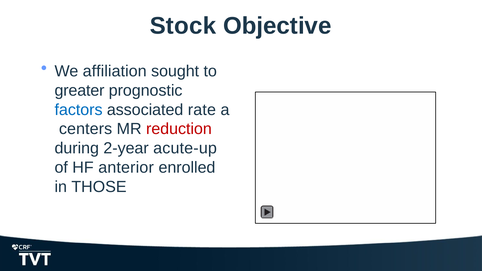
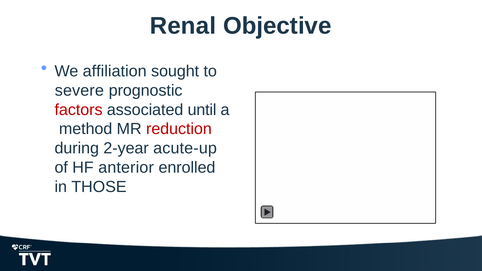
Stock: Stock -> Renal
greater: greater -> severe
factors colour: blue -> red
rate: rate -> until
centers: centers -> method
